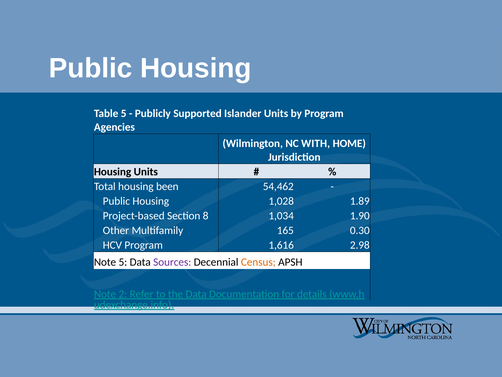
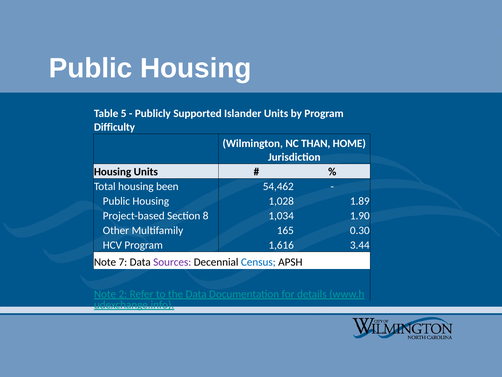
Agencies: Agencies -> Difficulty
WITH: WITH -> THAN
2.98: 2.98 -> 3.44
Note 5: 5 -> 7
Census colour: orange -> blue
